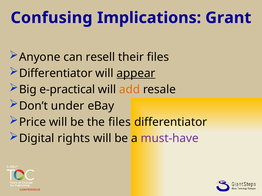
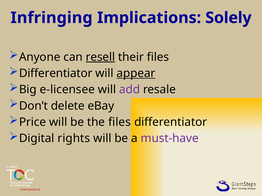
Confusing: Confusing -> Infringing
Grant: Grant -> Solely
resell underline: none -> present
e-practical: e-practical -> e-licensee
add colour: orange -> purple
under: under -> delete
